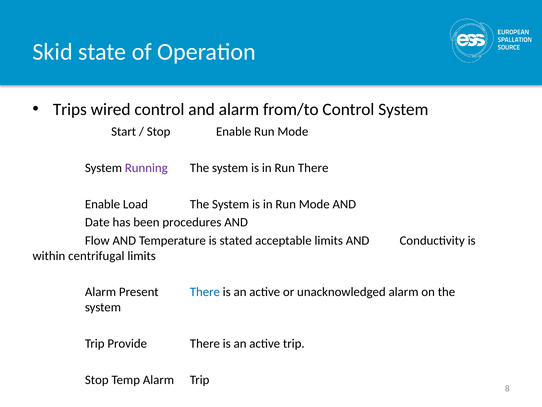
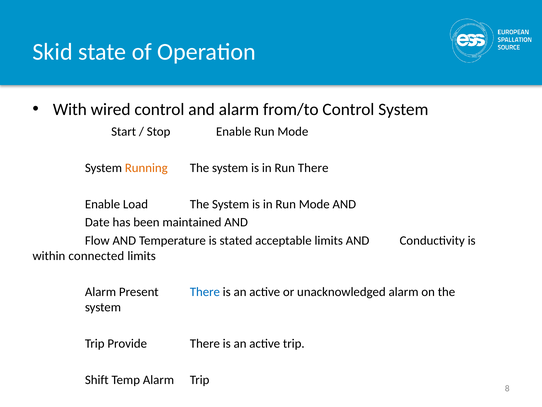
Trips: Trips -> With
Running colour: purple -> orange
procedures: procedures -> maintained
centrifugal: centrifugal -> connected
Stop at (97, 379): Stop -> Shift
